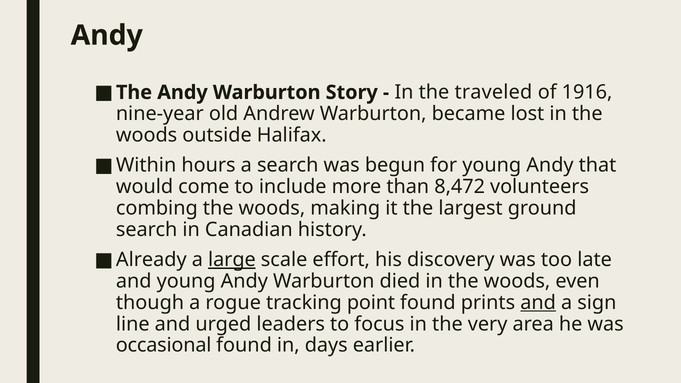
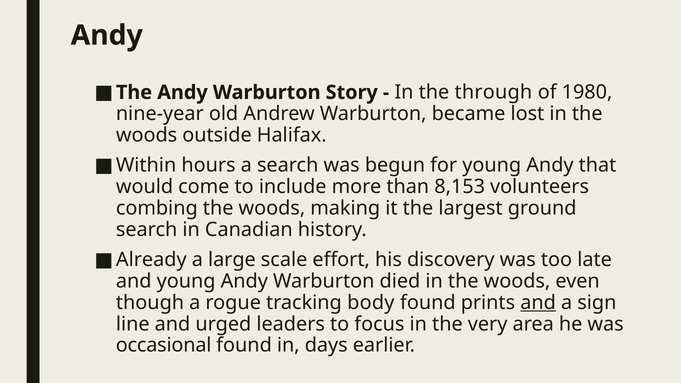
traveled: traveled -> through
1916: 1916 -> 1980
8,472: 8,472 -> 8,153
large underline: present -> none
point: point -> body
